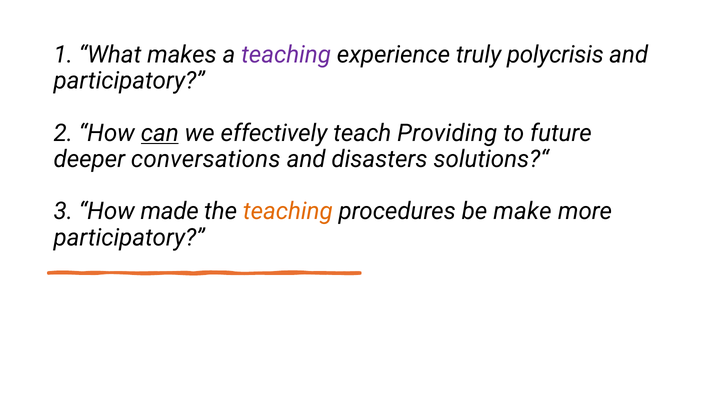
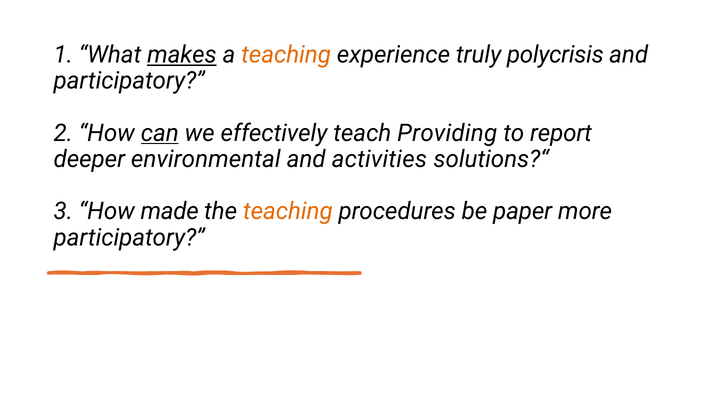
makes underline: none -> present
teaching at (286, 55) colour: purple -> orange
future: future -> report
conversations: conversations -> environmental
disasters: disasters -> activities
make: make -> paper
